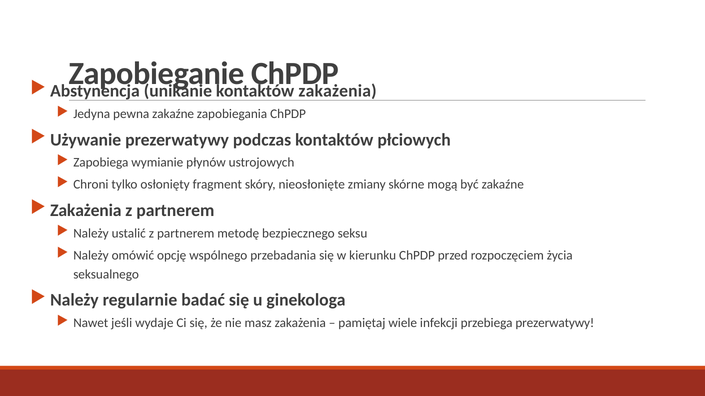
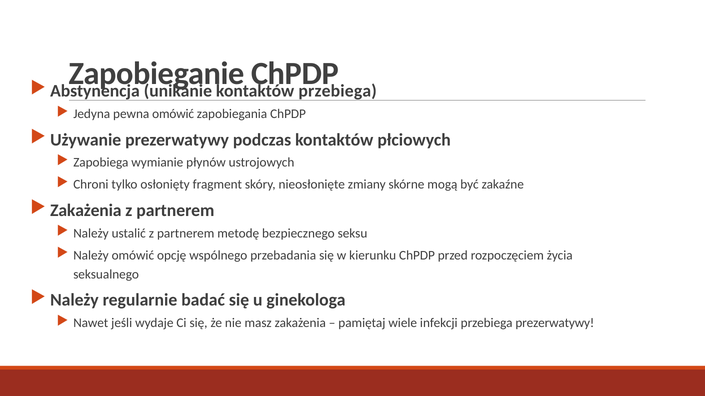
kontaktów zakażenia: zakażenia -> przebiega
pewna zakaźne: zakaźne -> omówić
